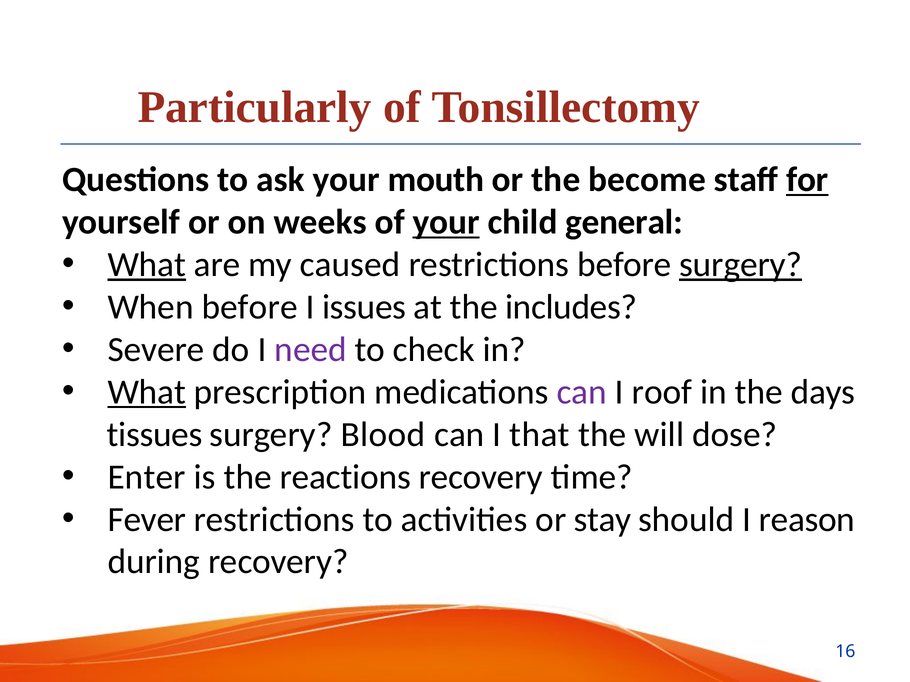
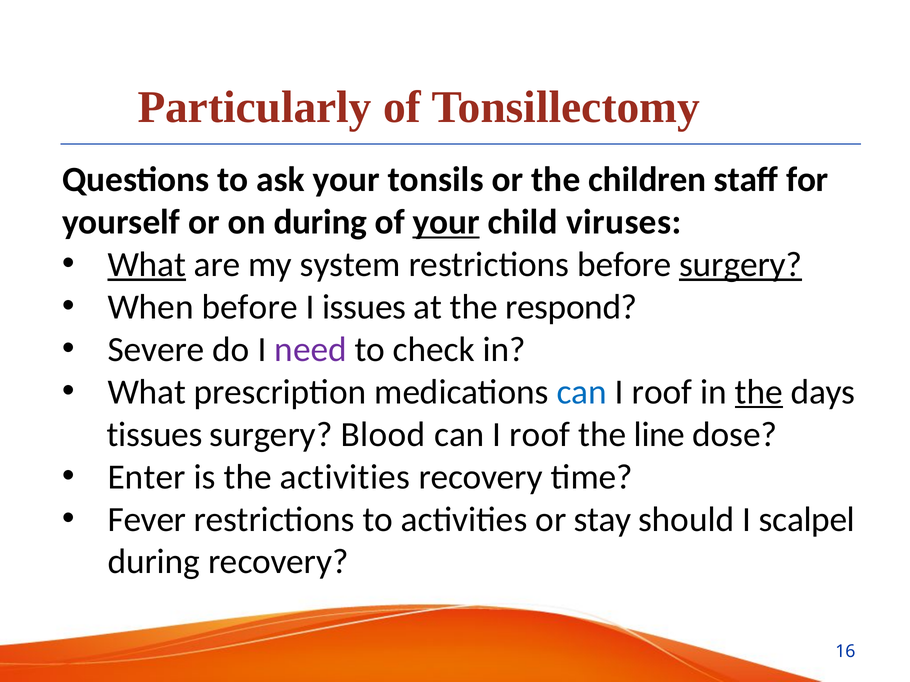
mouth: mouth -> tonsils
become: become -> children
for underline: present -> none
on weeks: weeks -> during
general: general -> viruses
caused: caused -> system
includes: includes -> respond
What at (147, 392) underline: present -> none
can at (582, 392) colour: purple -> blue
the at (759, 392) underline: none -> present
that at (540, 435): that -> roof
will: will -> line
the reactions: reactions -> activities
reason: reason -> scalpel
